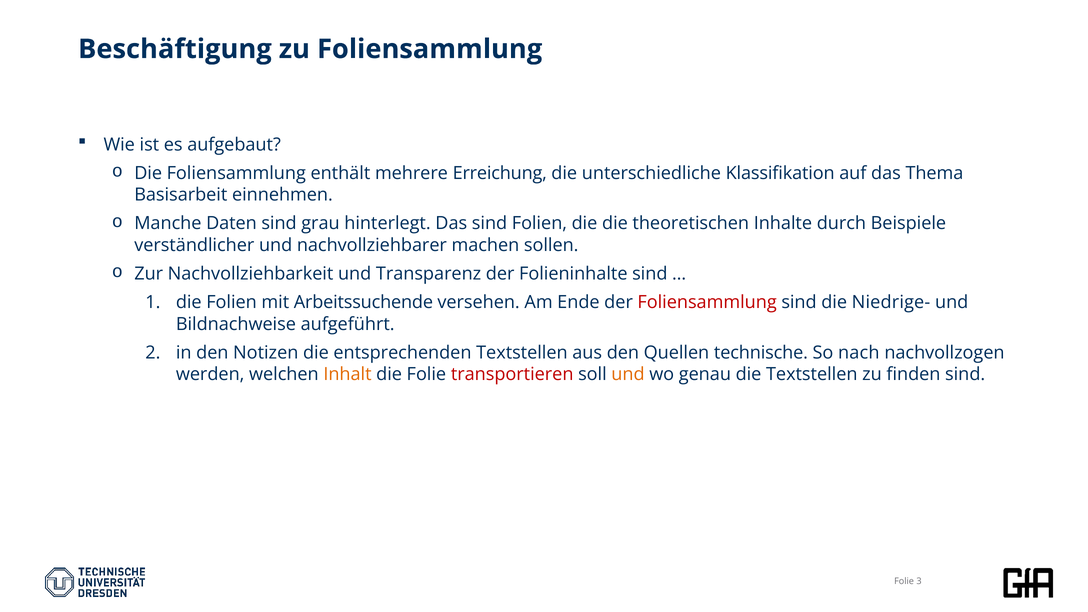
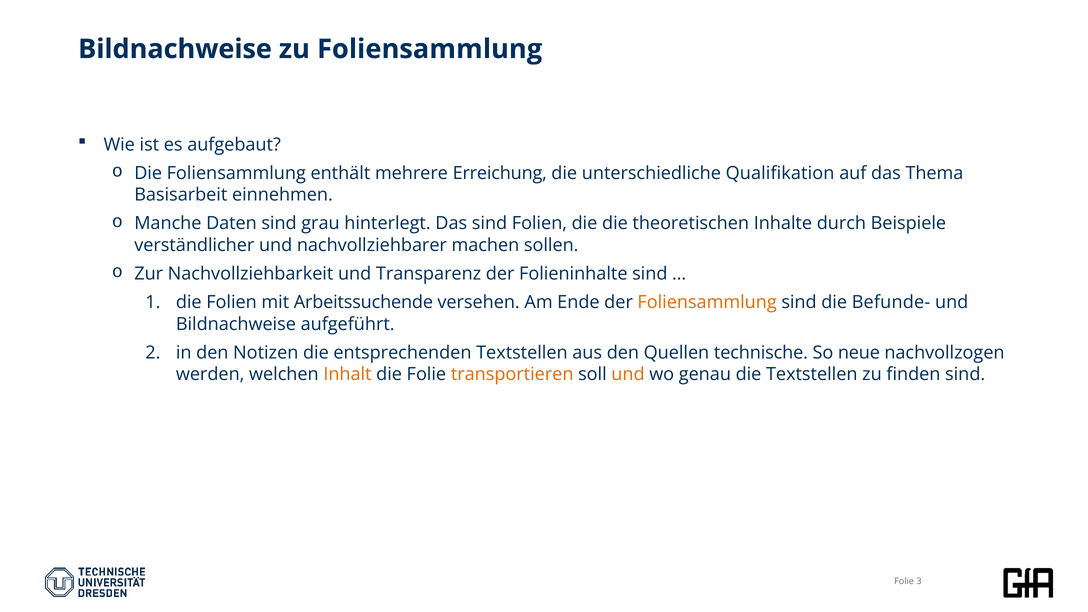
Beschäftigung at (175, 49): Beschäftigung -> Bildnachweise
Klassifikation: Klassifikation -> Qualifikation
Foliensammlung at (707, 302) colour: red -> orange
Niedrige-: Niedrige- -> Befunde-
nach: nach -> neue
transportieren colour: red -> orange
